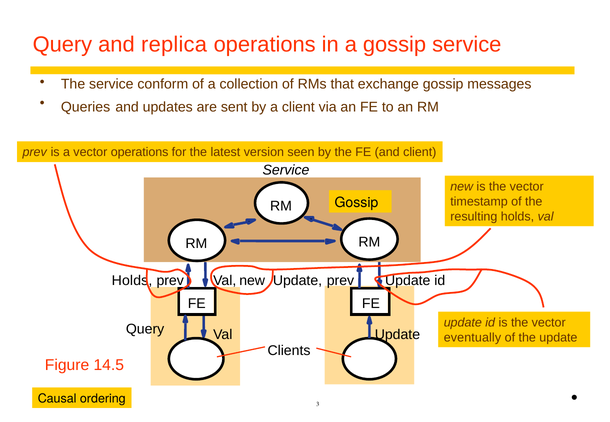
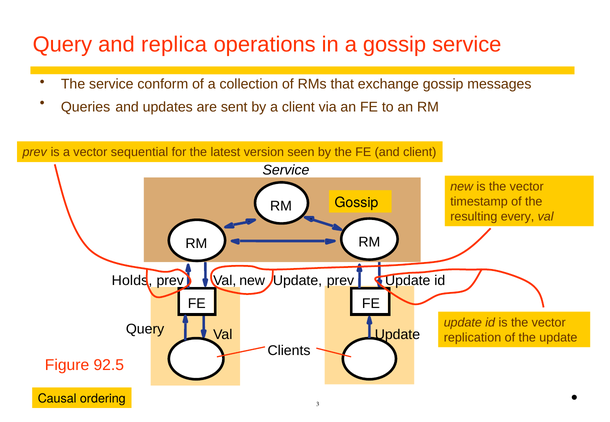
vector operations: operations -> sequential
resulting holds: holds -> every
eventually: eventually -> replication
14.5: 14.5 -> 92.5
